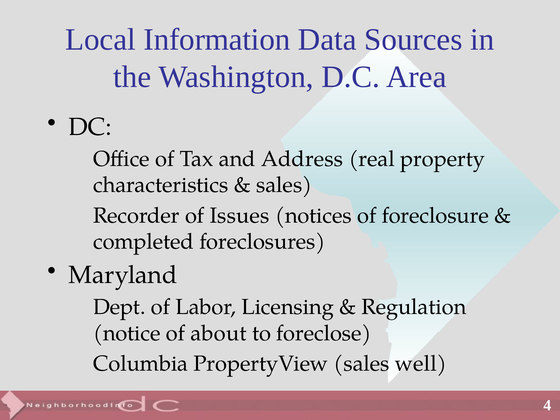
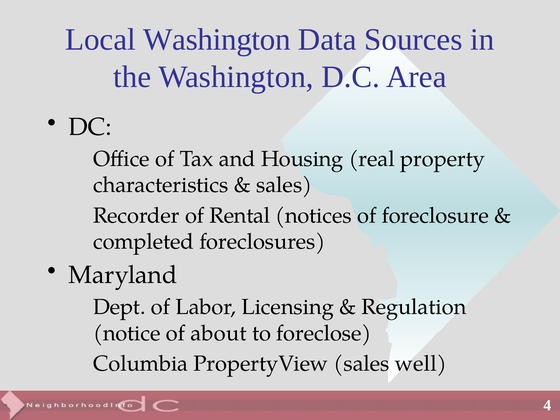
Local Information: Information -> Washington
Address: Address -> Housing
Issues: Issues -> Rental
